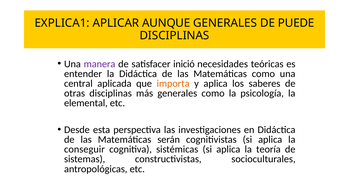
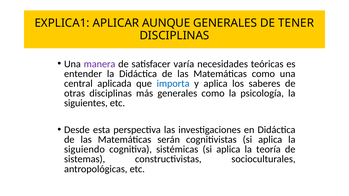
PUEDE: PUEDE -> TENER
inició: inició -> varía
importa colour: orange -> blue
elemental: elemental -> siguientes
conseguir: conseguir -> siguiendo
